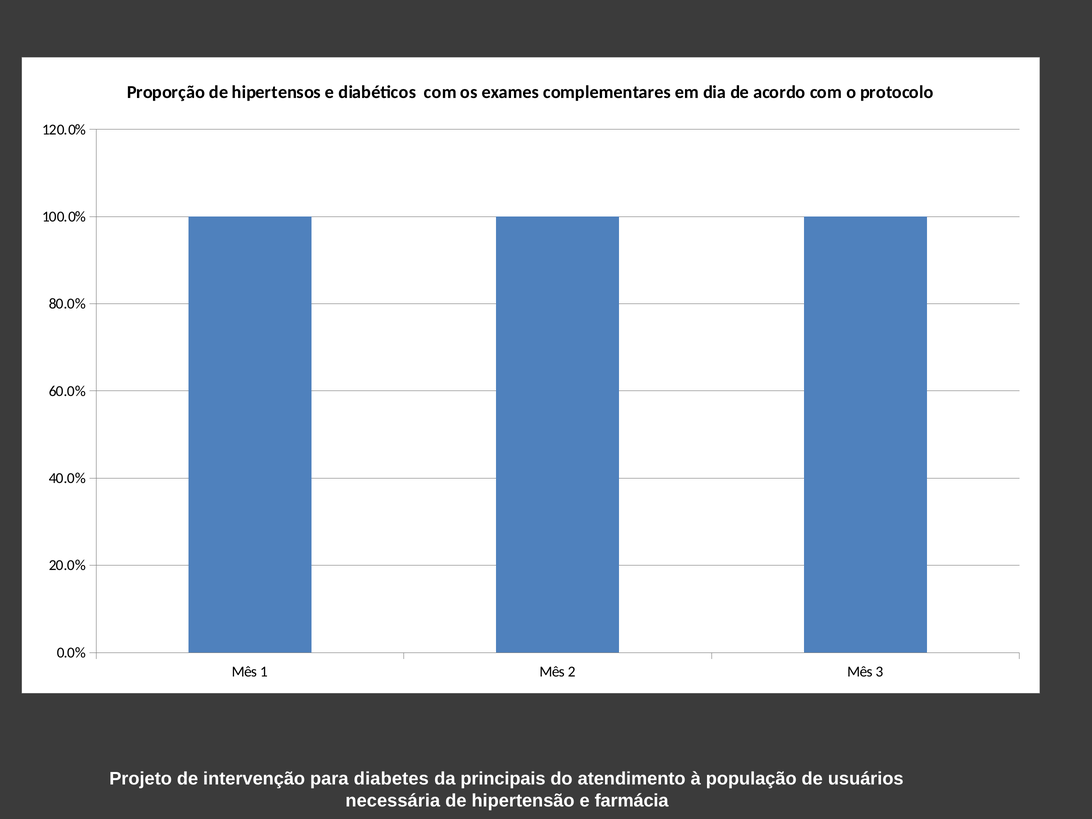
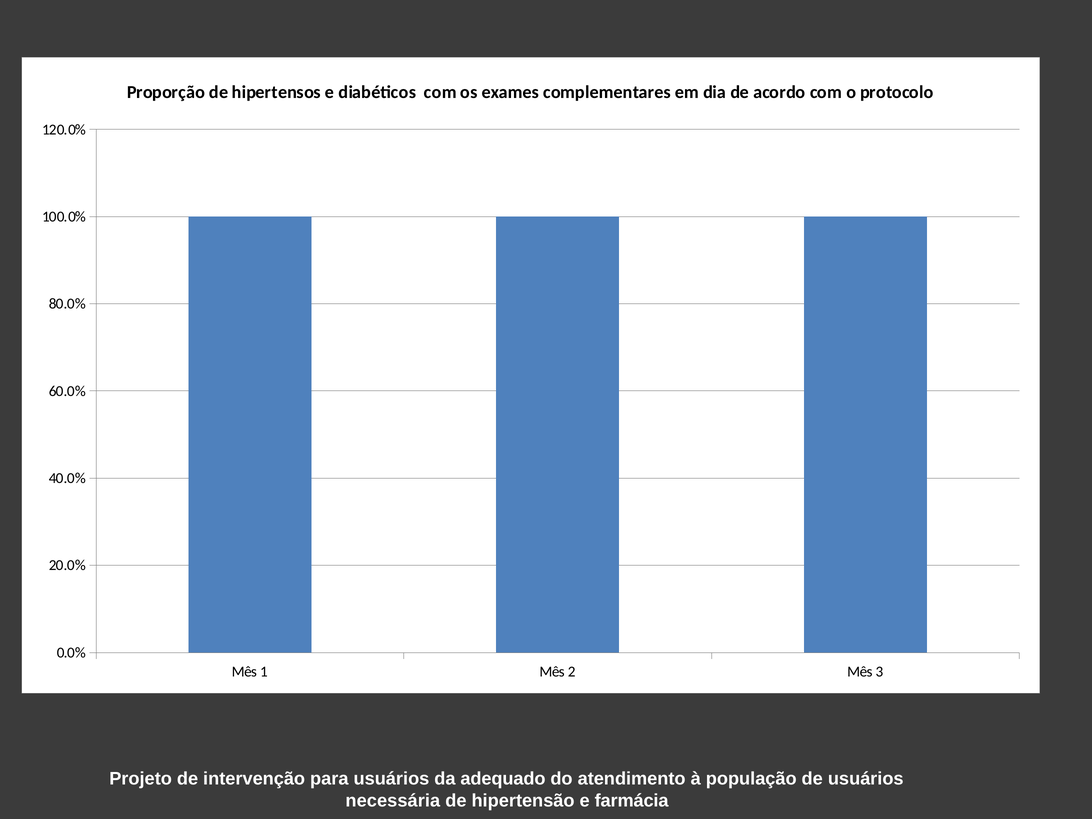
para diabetes: diabetes -> usuários
principais: principais -> adequado
